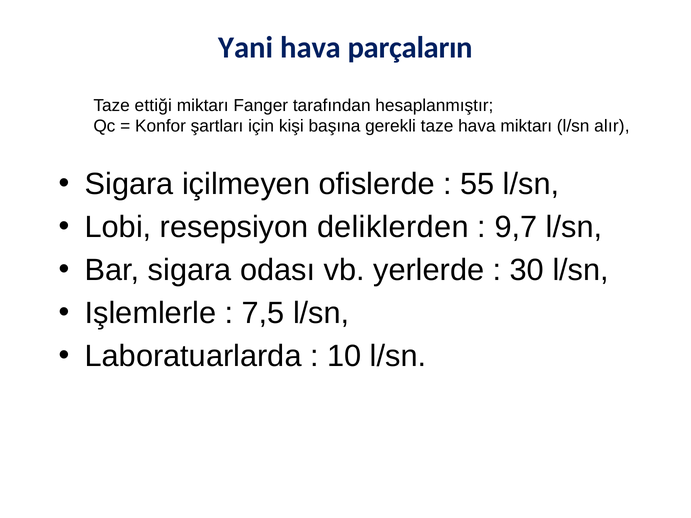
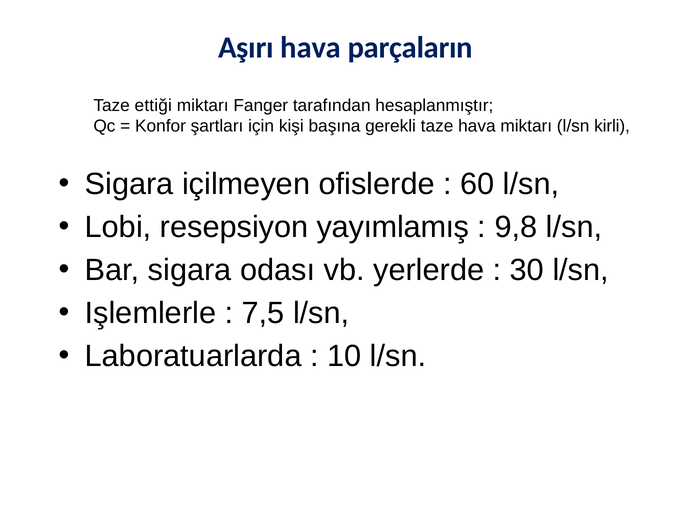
Yani: Yani -> Aşırı
alır: alır -> kirli
55: 55 -> 60
deliklerden: deliklerden -> yayımlamış
9,7: 9,7 -> 9,8
